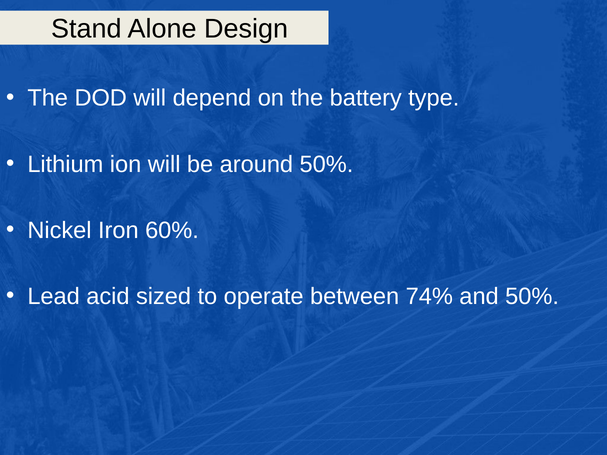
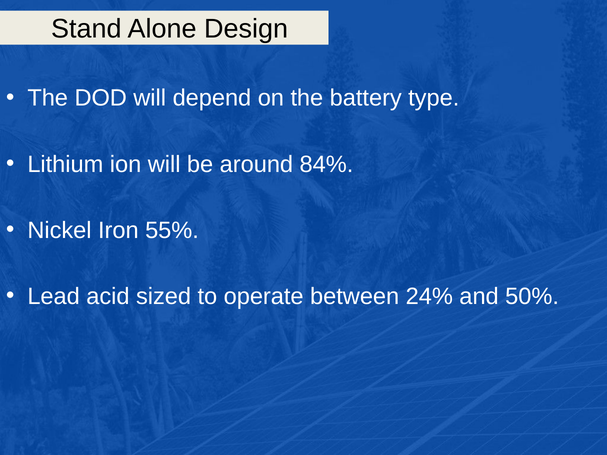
around 50%: 50% -> 84%
60%: 60% -> 55%
74%: 74% -> 24%
